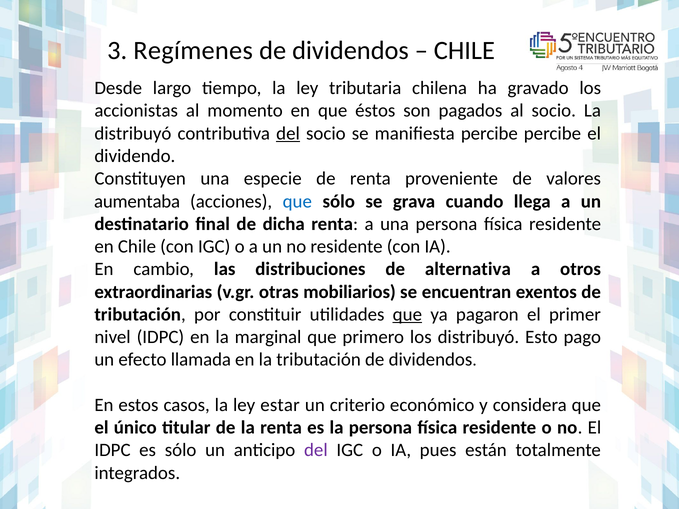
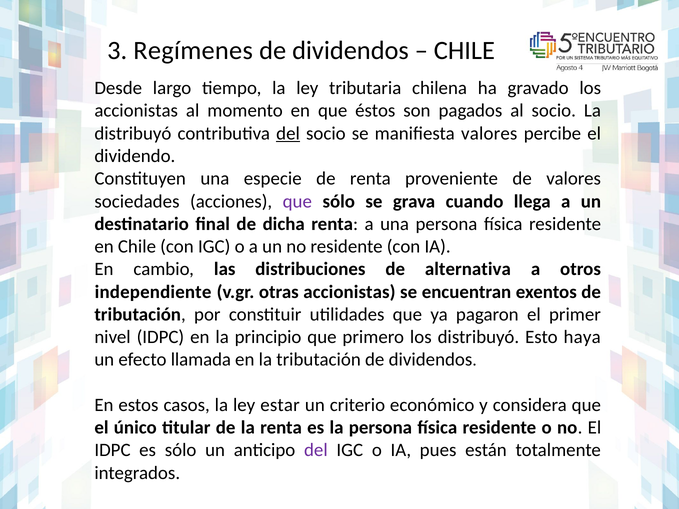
manifiesta percibe: percibe -> valores
aumentaba: aumentaba -> sociedades
que at (297, 201) colour: blue -> purple
extraordinarias: extraordinarias -> independiente
otras mobiliarios: mobiliarios -> accionistas
que at (407, 315) underline: present -> none
marginal: marginal -> principio
pago: pago -> haya
